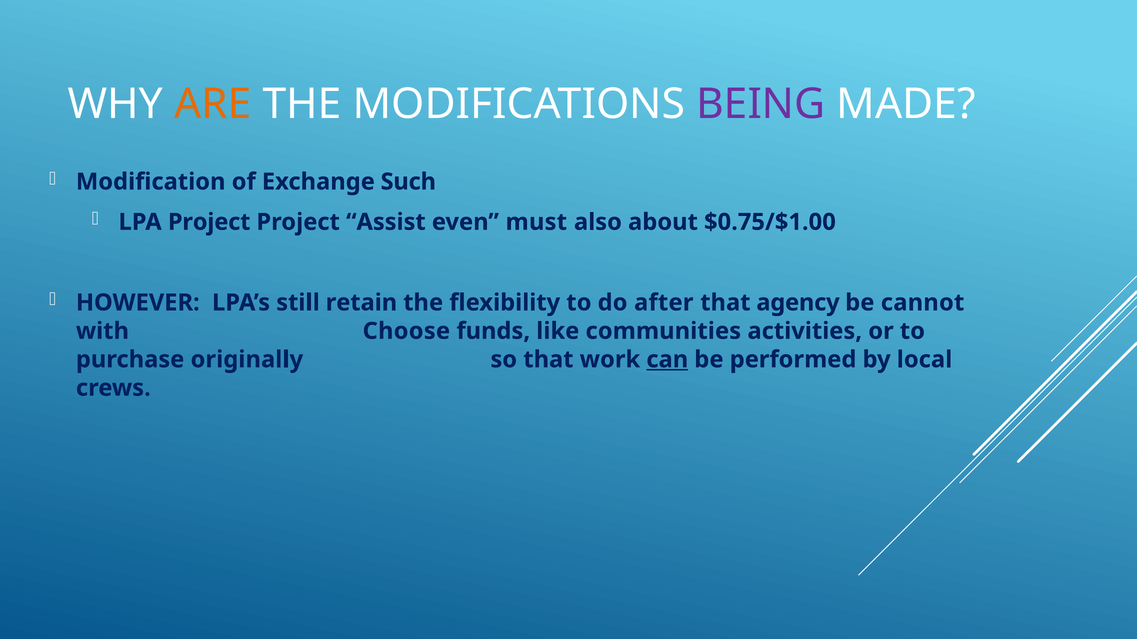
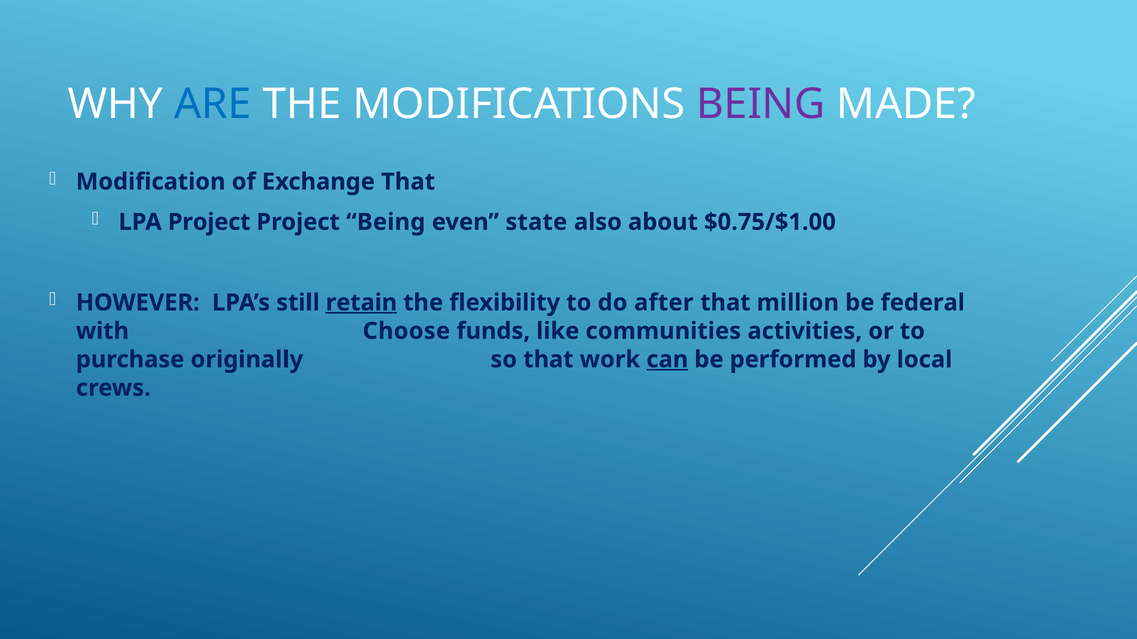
ARE colour: orange -> blue
Exchange Such: Such -> That
Project Assist: Assist -> Being
must: must -> state
retain underline: none -> present
agency: agency -> million
cannot: cannot -> federal
